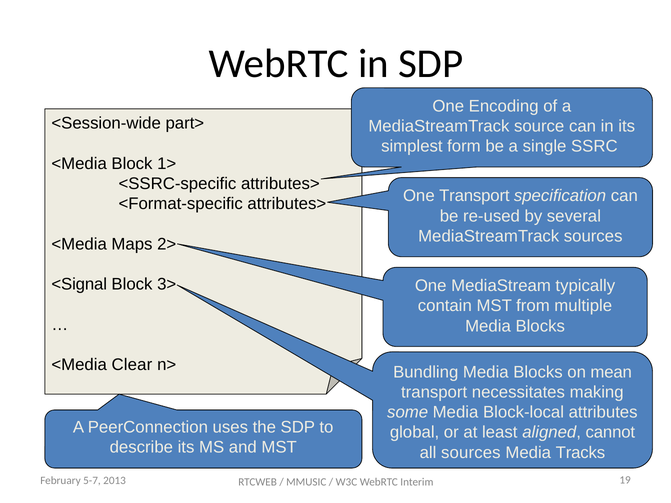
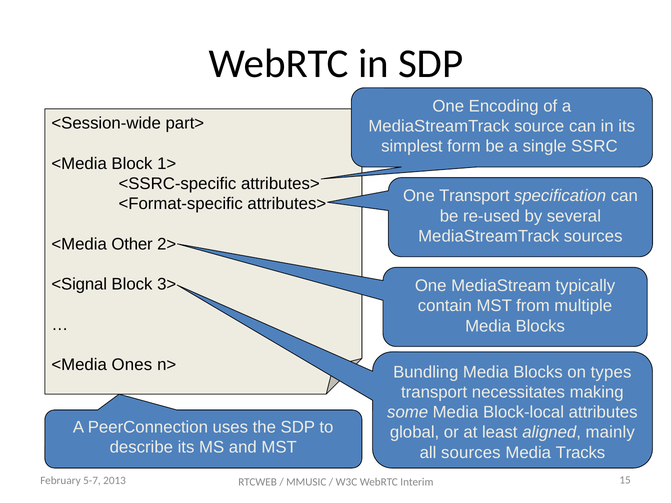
Maps: Maps -> Other
Clear: Clear -> Ones
mean: mean -> types
cannot: cannot -> mainly
19: 19 -> 15
